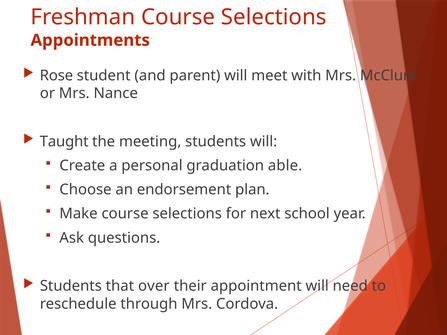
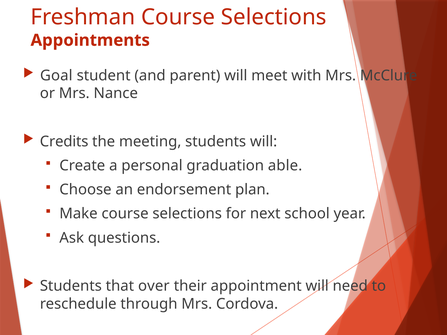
Rose: Rose -> Goal
Taught: Taught -> Credits
